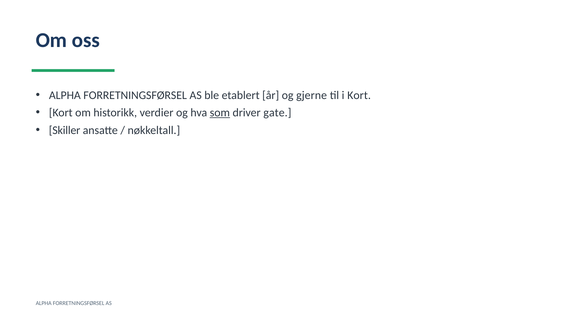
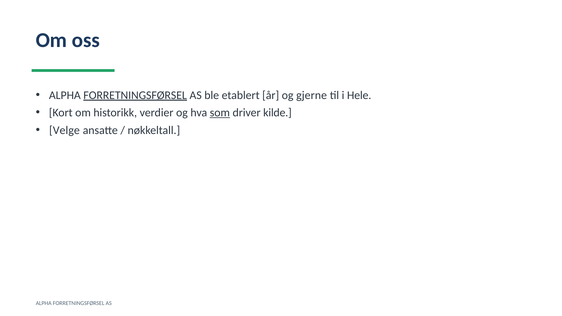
FORRETNINGSFØRSEL at (135, 95) underline: none -> present
i Kort: Kort -> Hele
gate: gate -> kilde
Skiller: Skiller -> Velge
